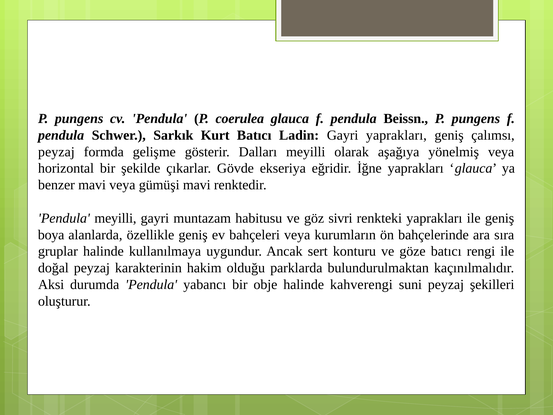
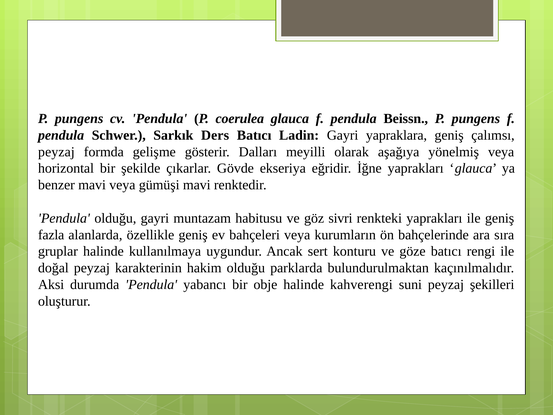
Kurt: Kurt -> Ders
Gayri yaprakları: yaprakları -> yapraklara
Pendula meyilli: meyilli -> olduğu
boya: boya -> fazla
